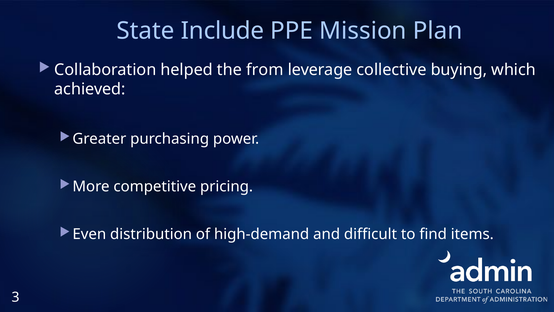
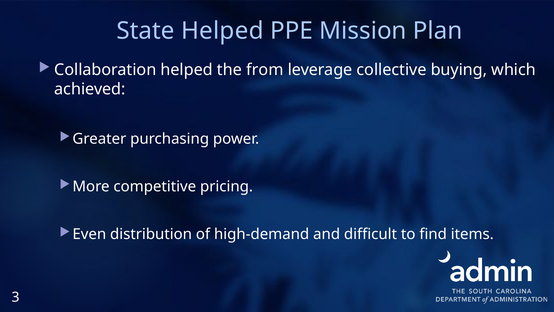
State Include: Include -> Helped
